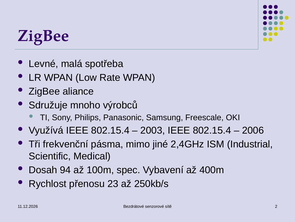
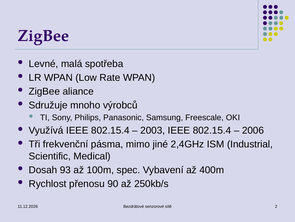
94: 94 -> 93
23: 23 -> 90
